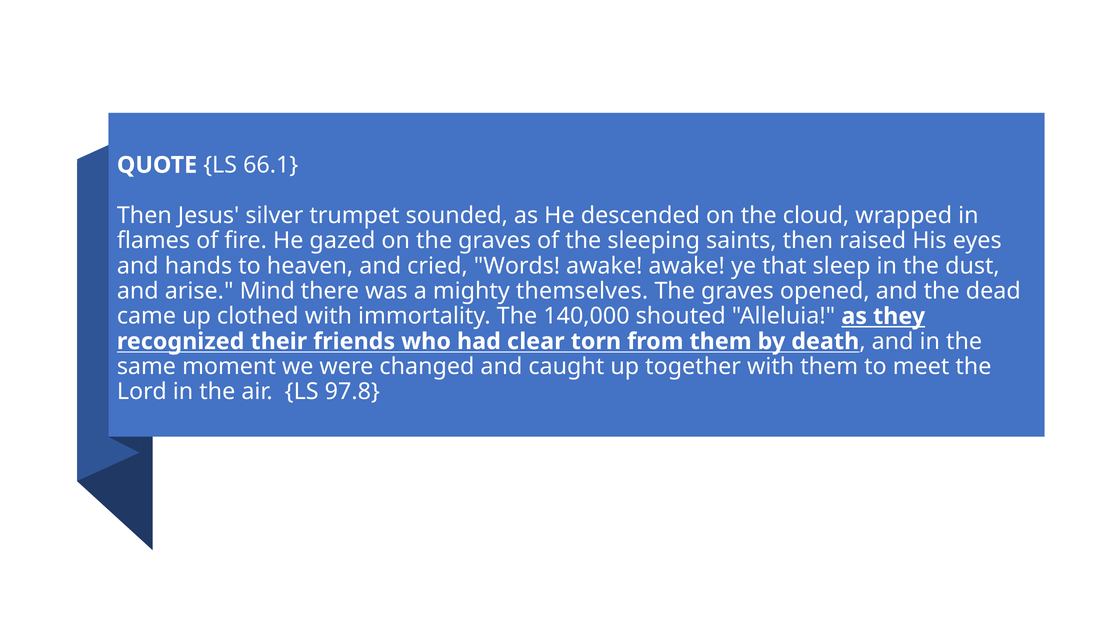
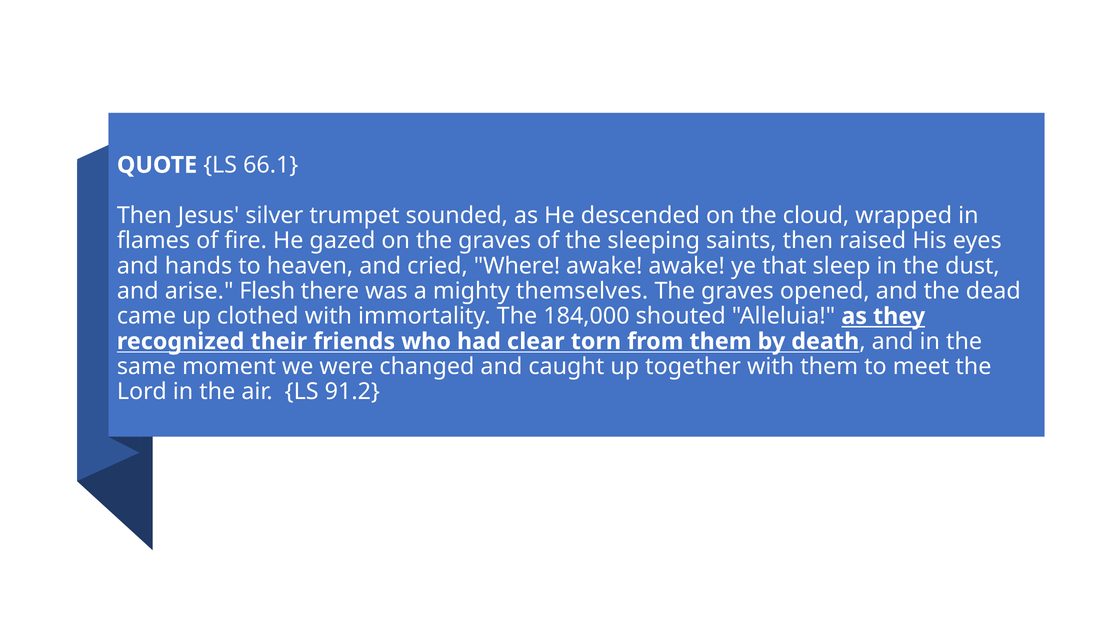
Words: Words -> Where
Mind: Mind -> Flesh
140,000: 140,000 -> 184,000
97.8: 97.8 -> 91.2
